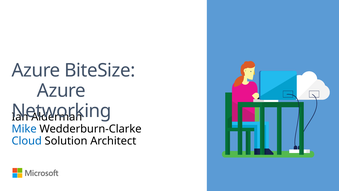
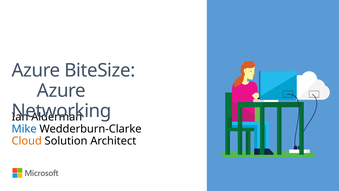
Cloud colour: blue -> orange
